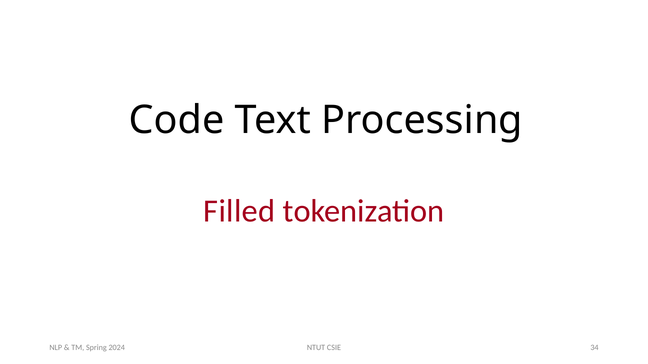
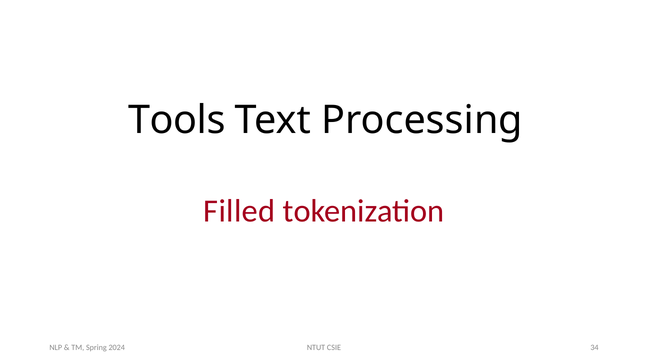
Code: Code -> Tools
